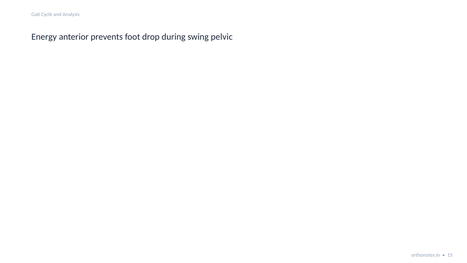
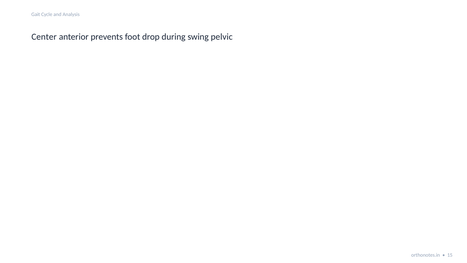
Energy: Energy -> Center
